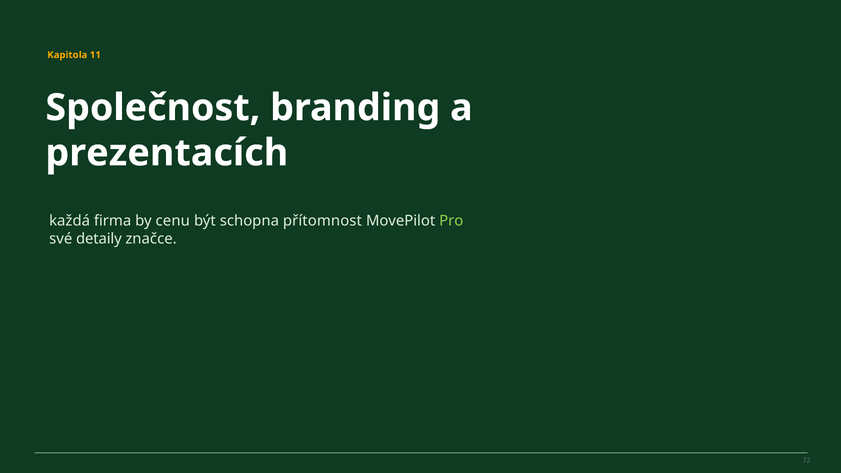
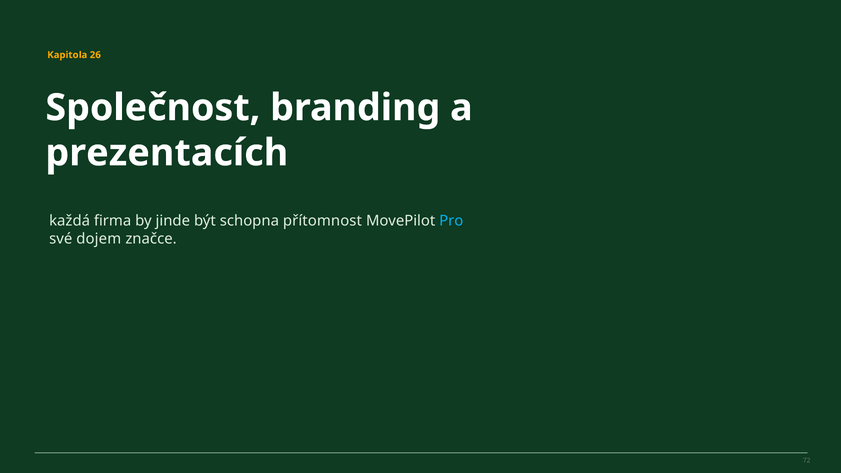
11: 11 -> 26
cenu: cenu -> jinde
Pro at (451, 221) colour: light green -> light blue
detaily: detaily -> dojem
